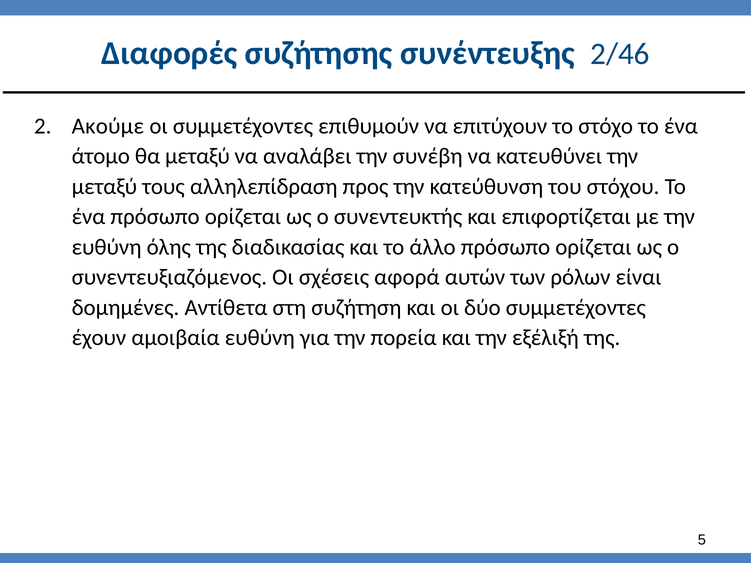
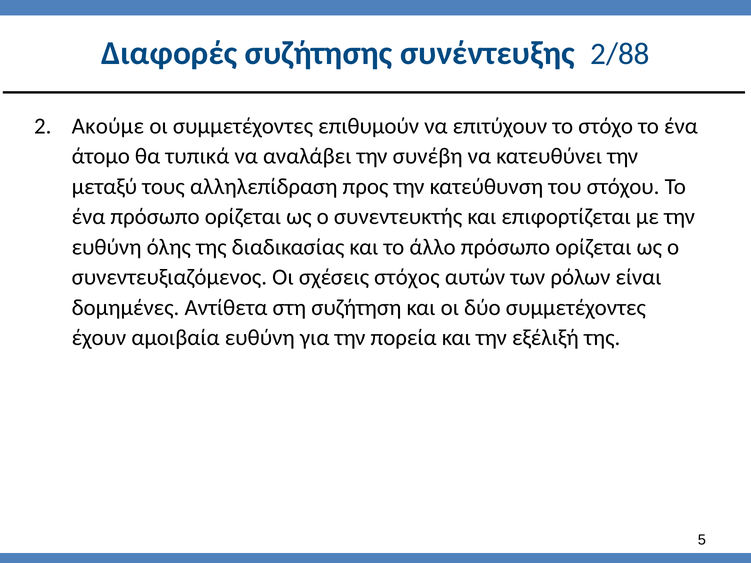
2/46: 2/46 -> 2/88
θα μεταξύ: μεταξύ -> τυπικά
αφορά: αφορά -> στόχος
